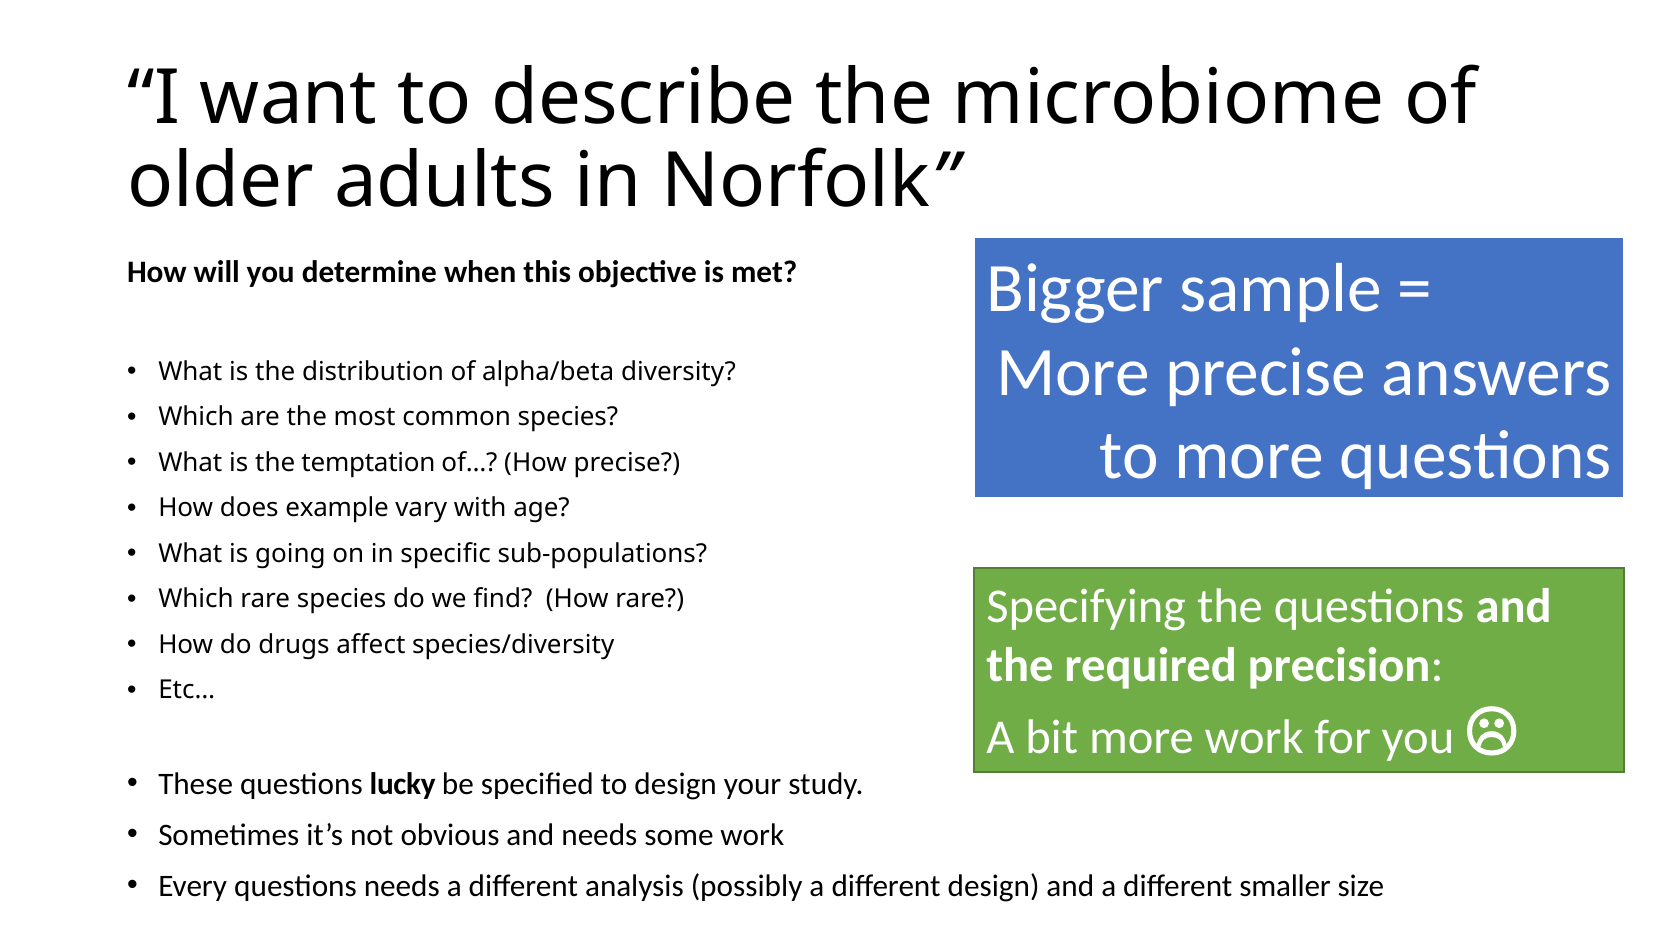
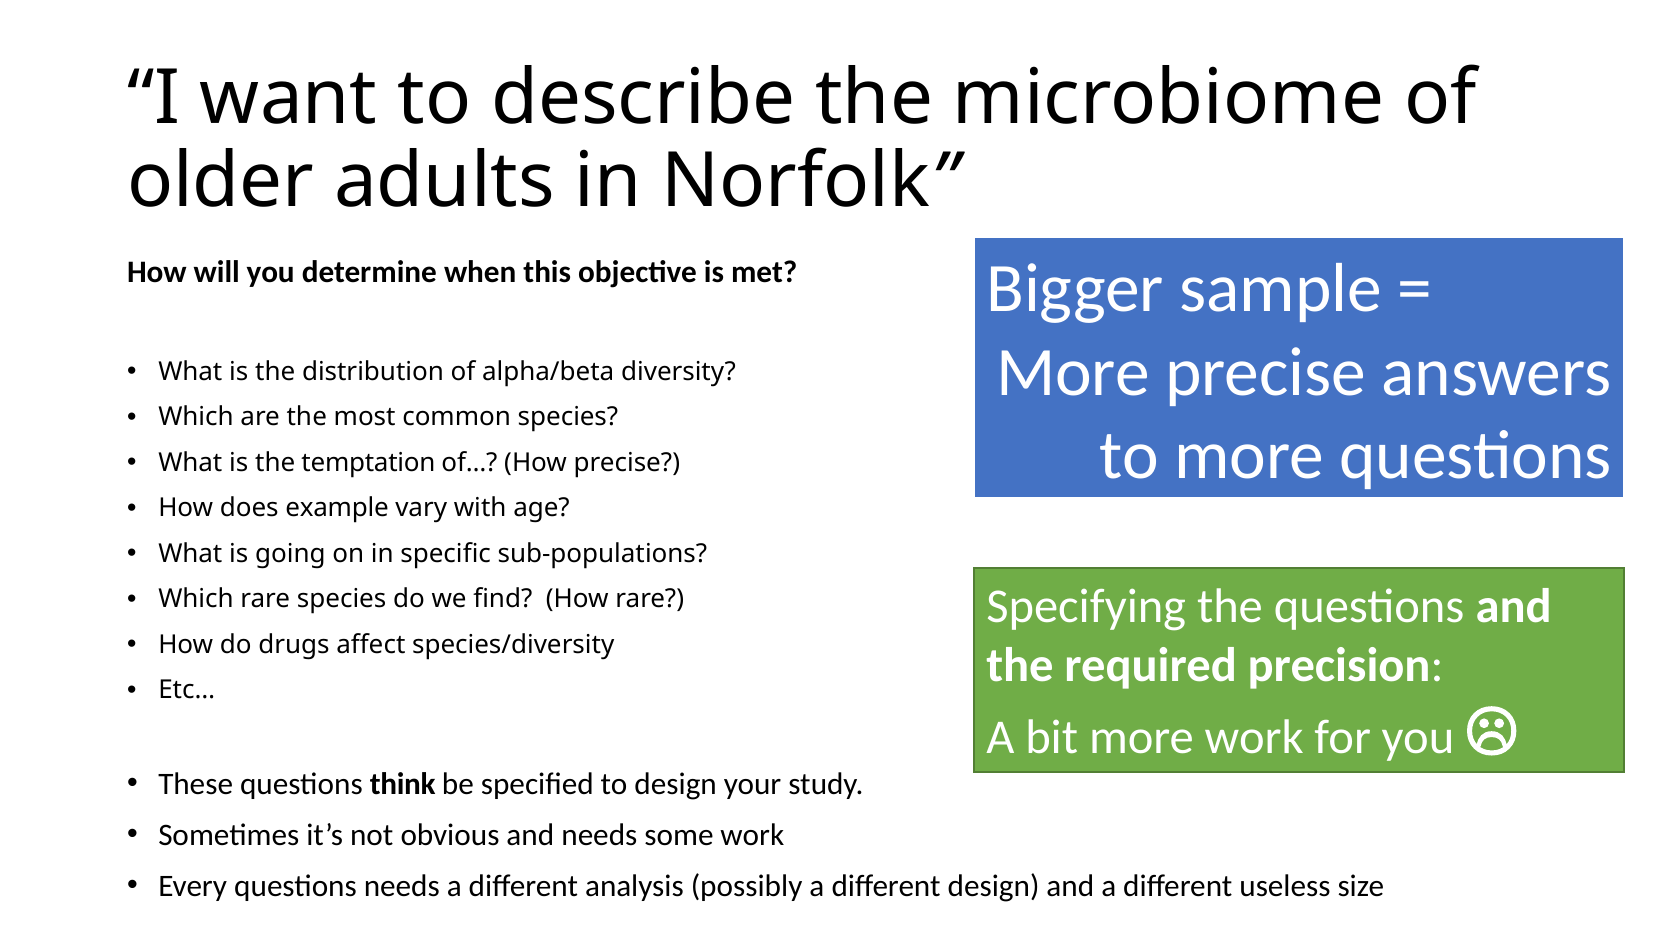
lucky: lucky -> think
smaller: smaller -> useless
